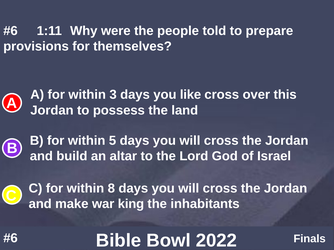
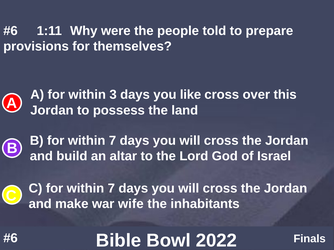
B for within 5: 5 -> 7
C for within 8: 8 -> 7
king: king -> wife
